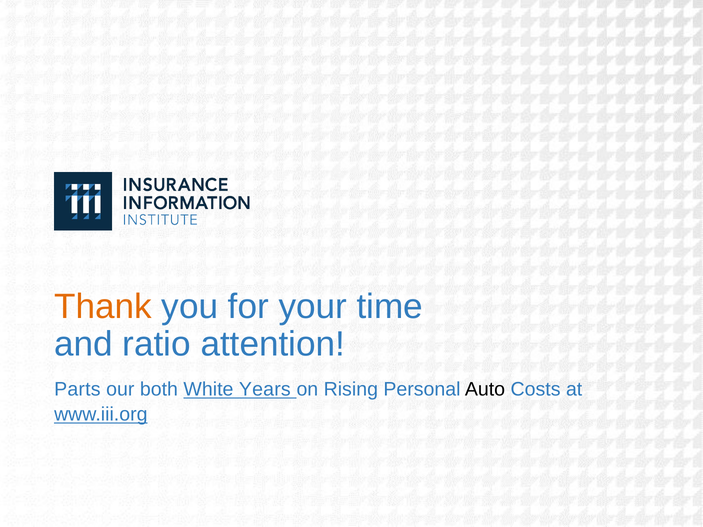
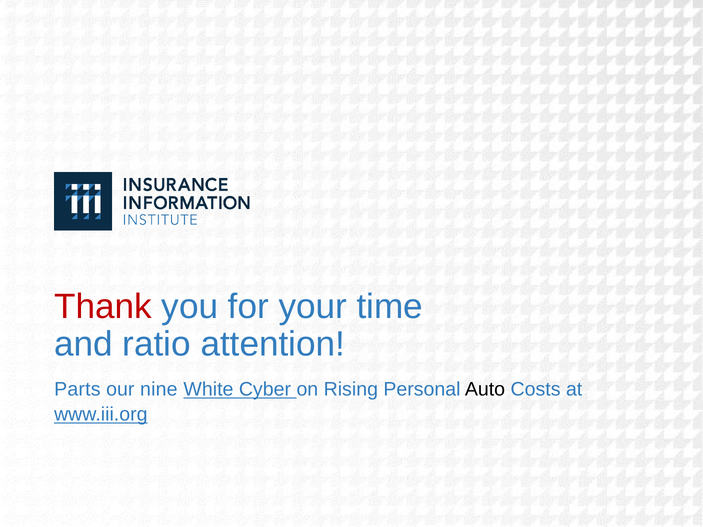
Thank colour: orange -> red
both: both -> nine
Years: Years -> Cyber
